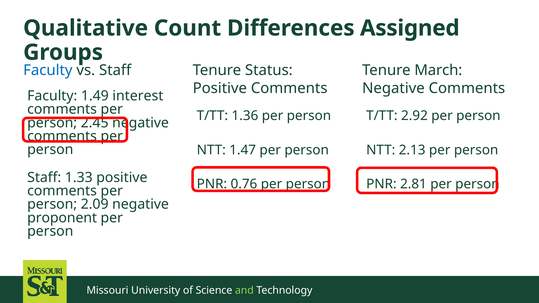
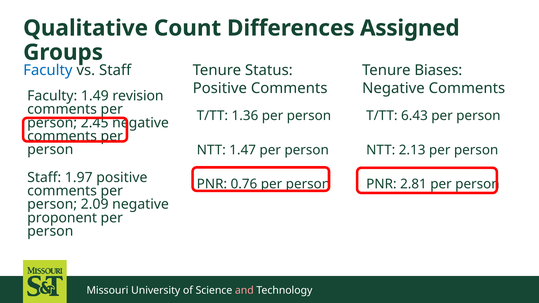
March: March -> Biases
interest: interest -> revision
2.92: 2.92 -> 6.43
1.33: 1.33 -> 1.97
and colour: light green -> pink
